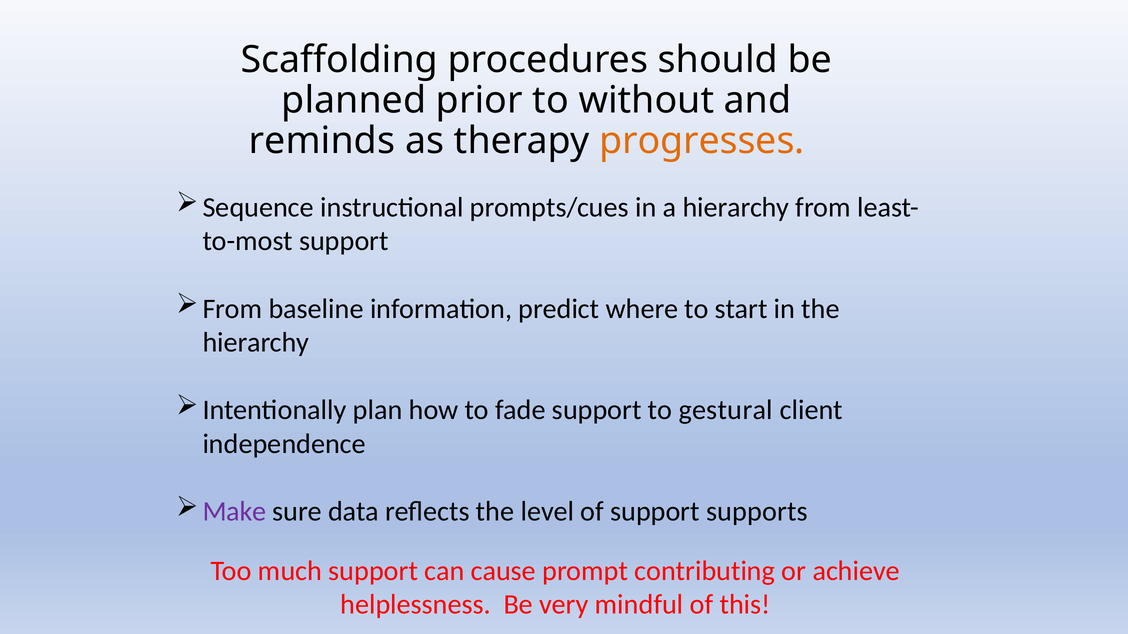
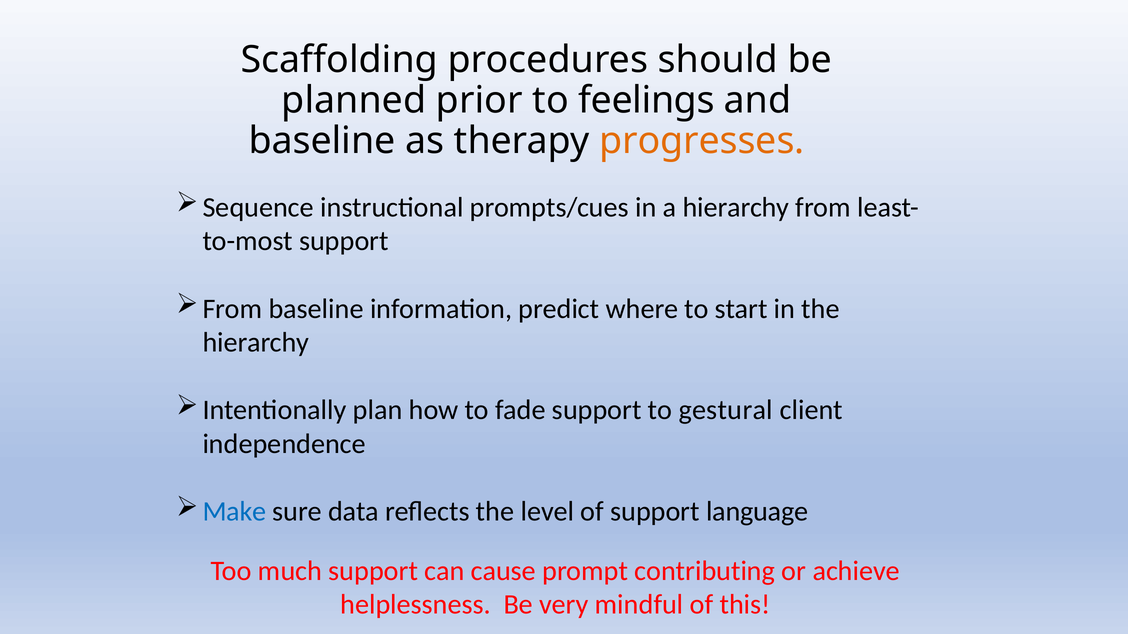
without: without -> feelings
reminds at (322, 141): reminds -> baseline
Make colour: purple -> blue
supports: supports -> language
